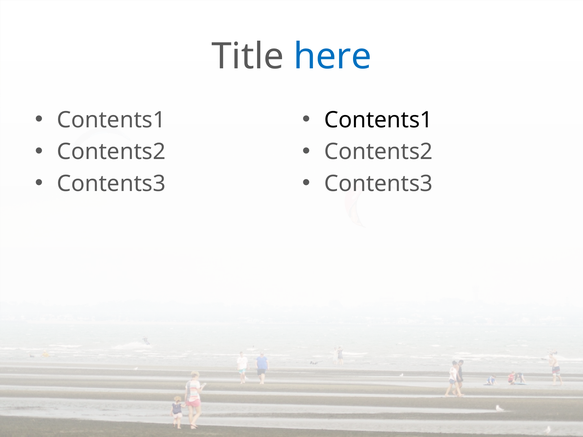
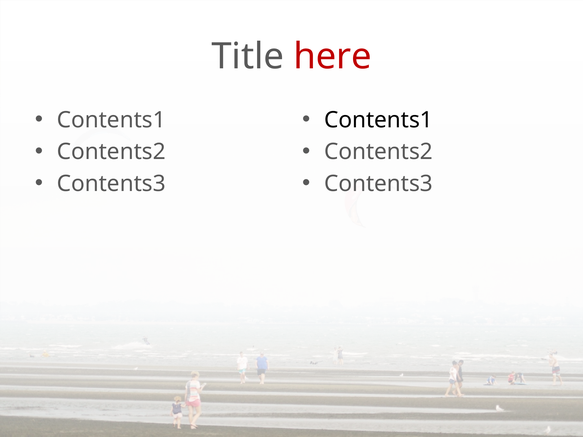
here colour: blue -> red
